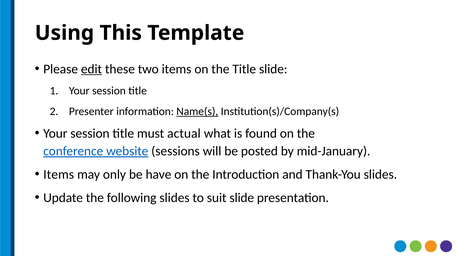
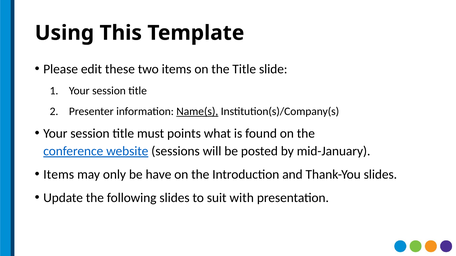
edit underline: present -> none
must actual: actual -> points
suit slide: slide -> with
